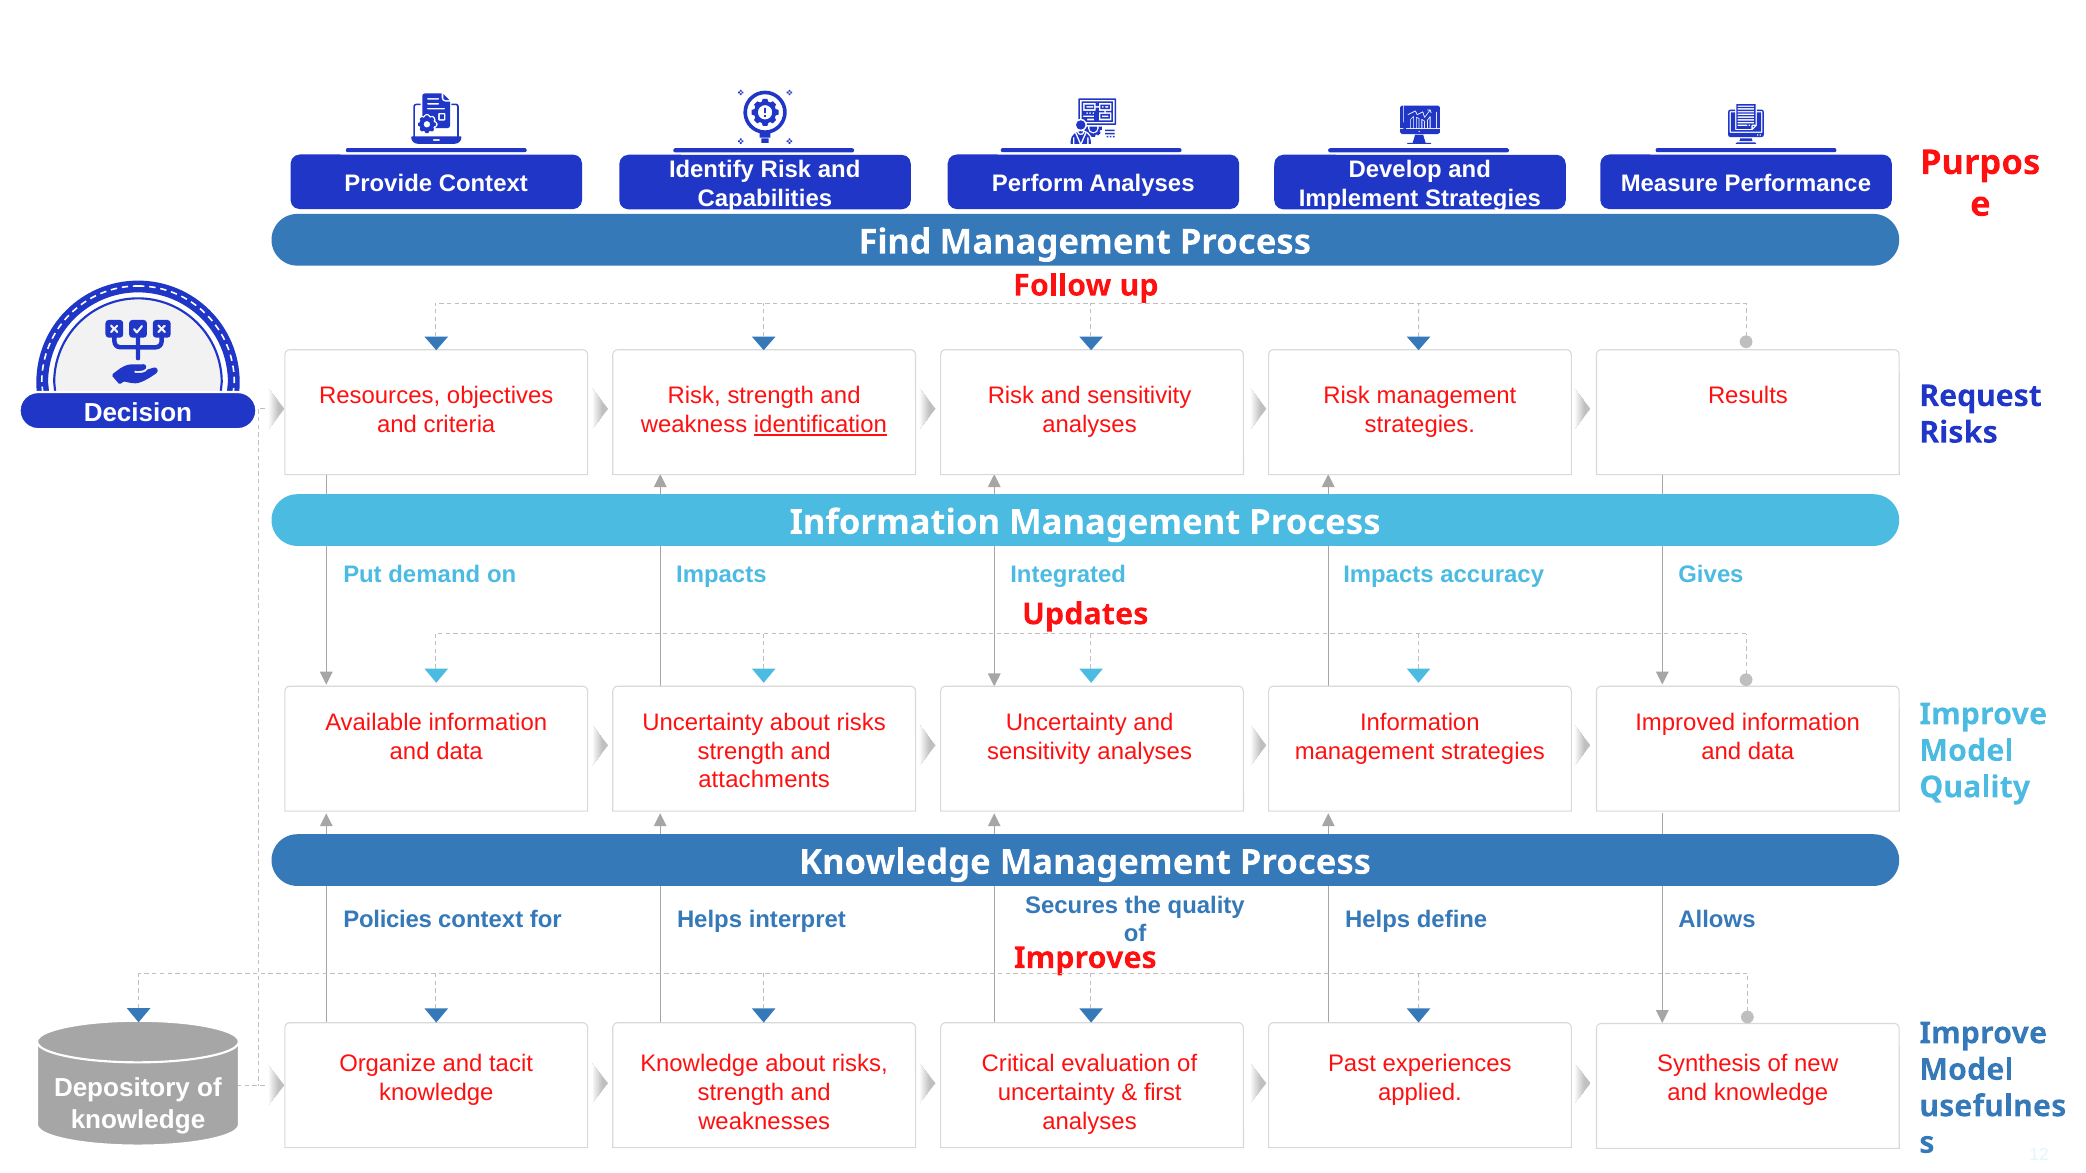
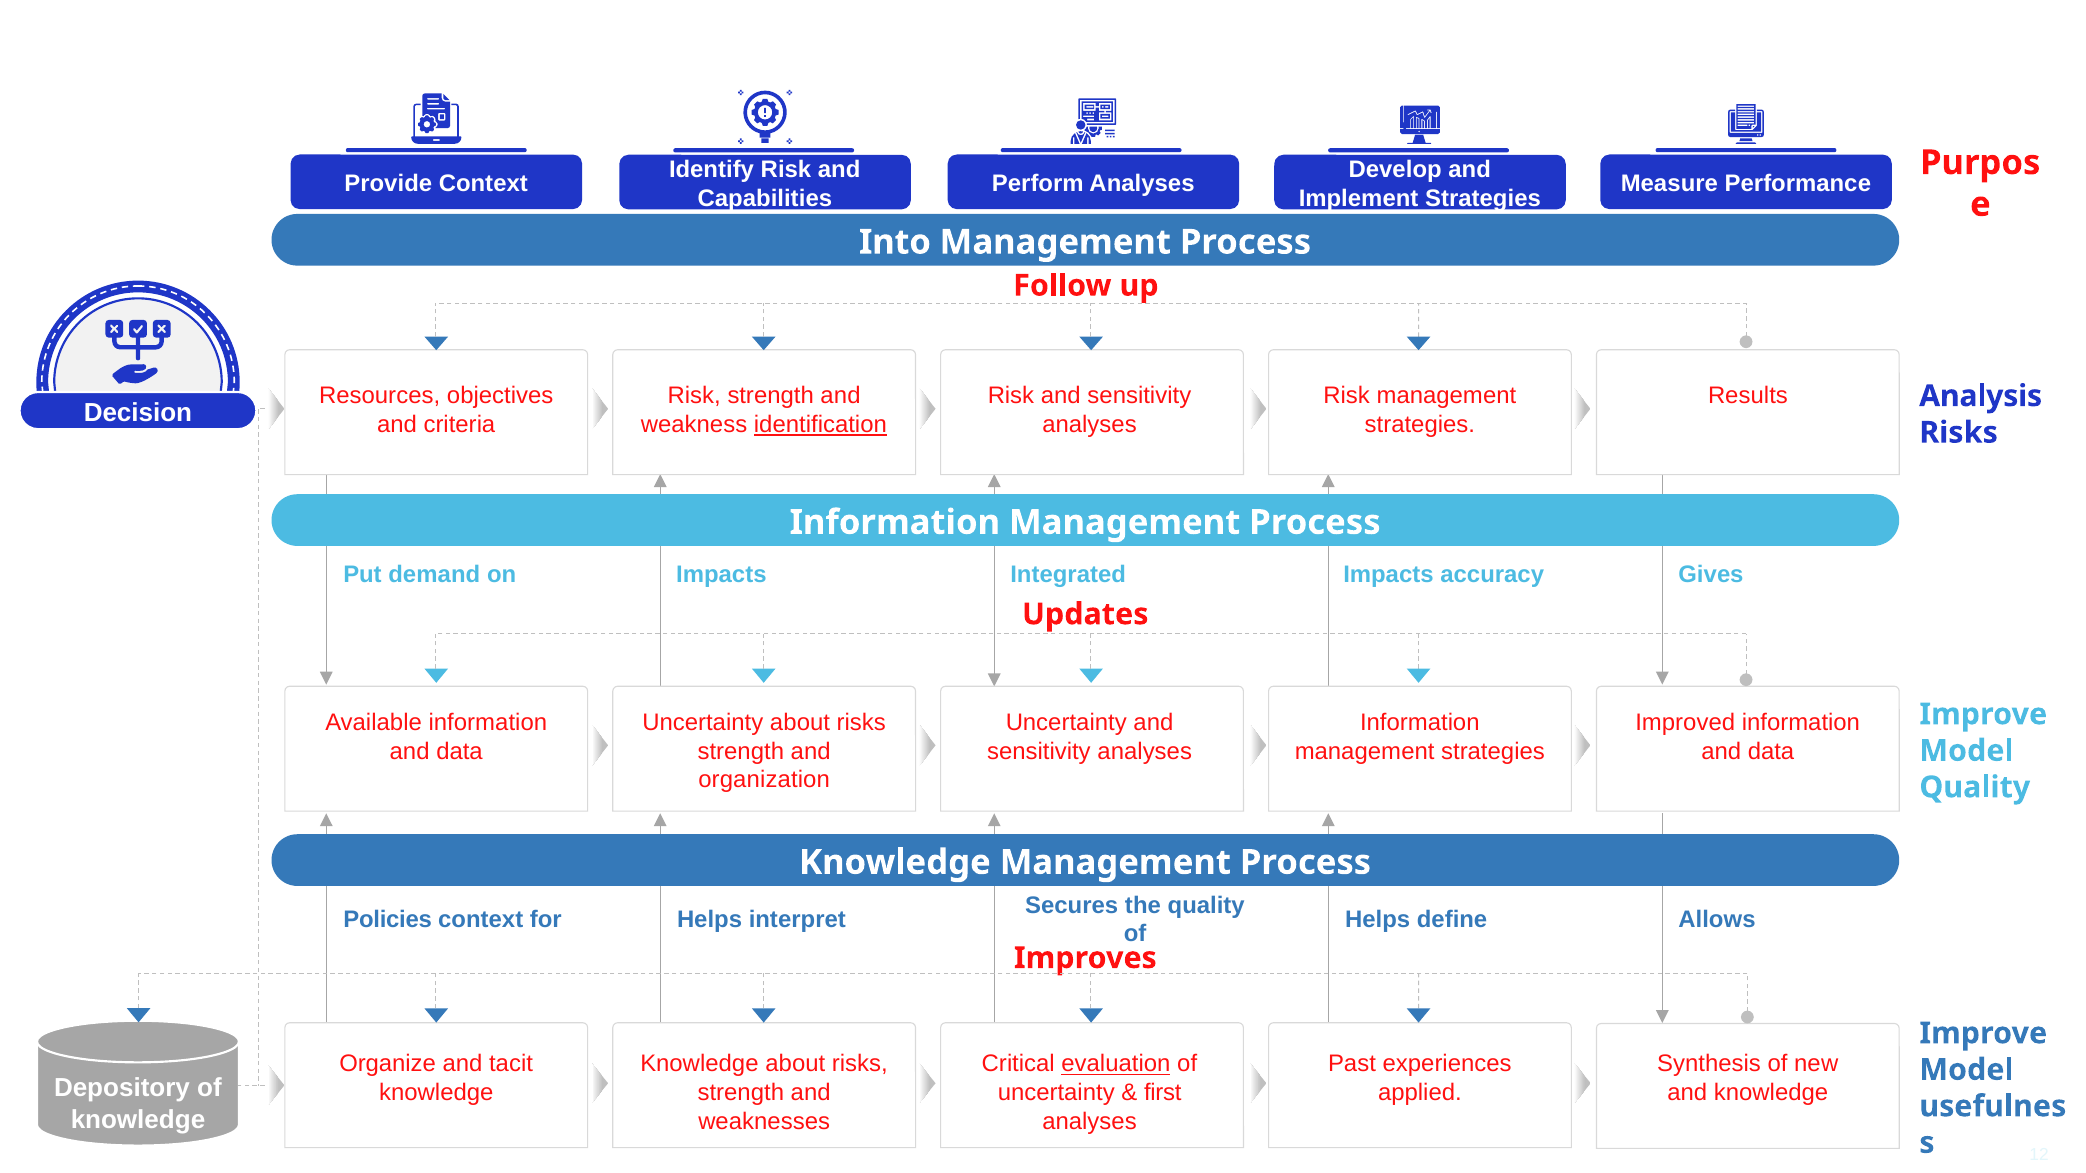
Find: Find -> Into
Request: Request -> Analysis
attachments: attachments -> organization
evaluation underline: none -> present
